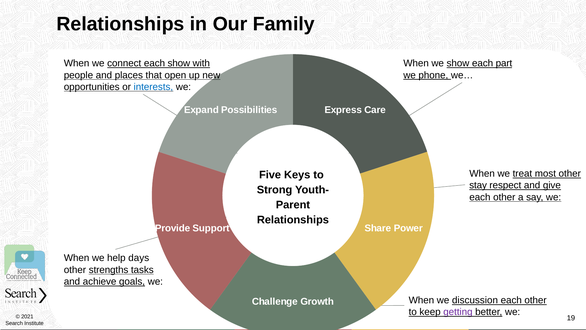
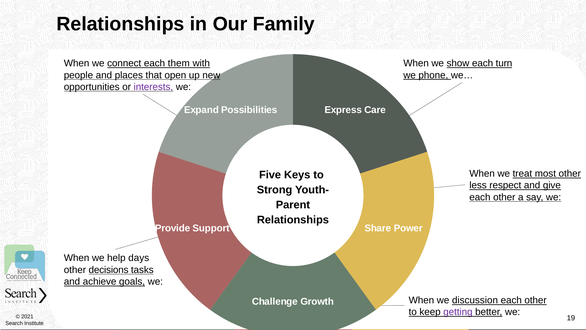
each show: show -> them
part: part -> turn
interests colour: blue -> purple
stay: stay -> less
strengths: strengths -> decisions
